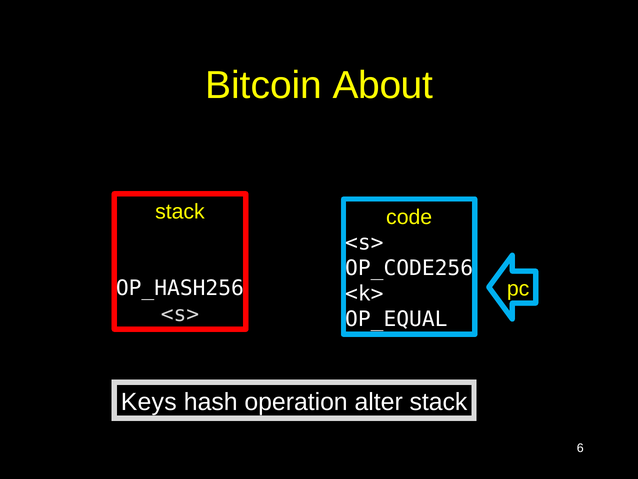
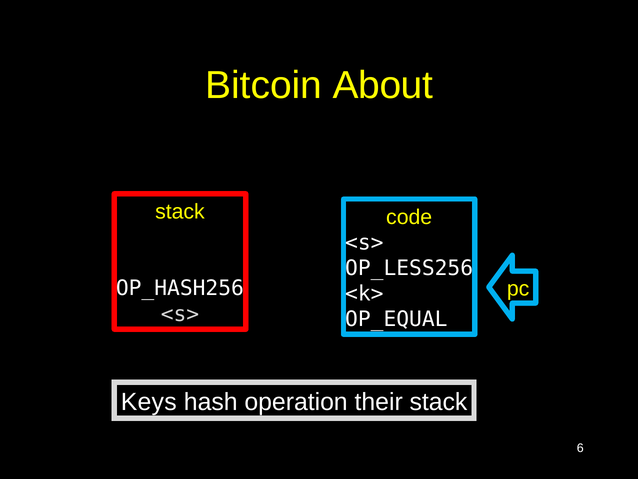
OP_CODE256: OP_CODE256 -> OP_LESS256
alter: alter -> their
